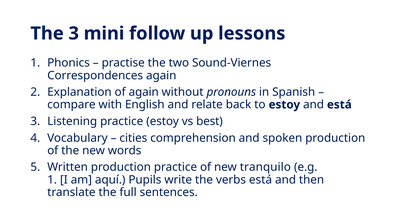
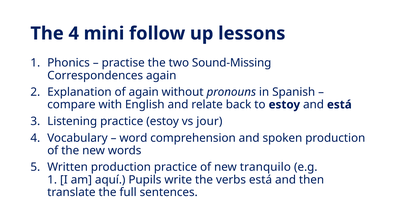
The 3: 3 -> 4
Sound-Viernes: Sound-Viernes -> Sound-Missing
best: best -> jour
cities: cities -> word
